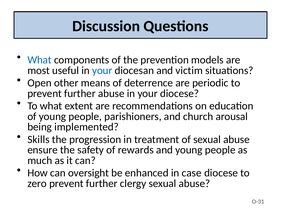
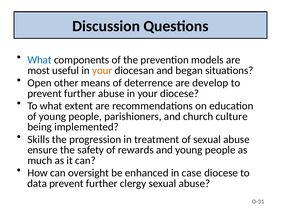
your at (102, 70) colour: blue -> orange
victim: victim -> began
periodic: periodic -> develop
arousal: arousal -> culture
zero: zero -> data
